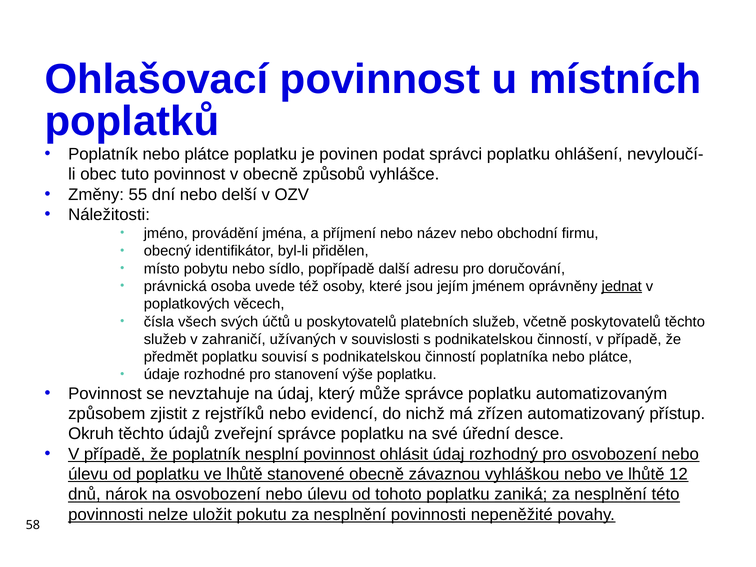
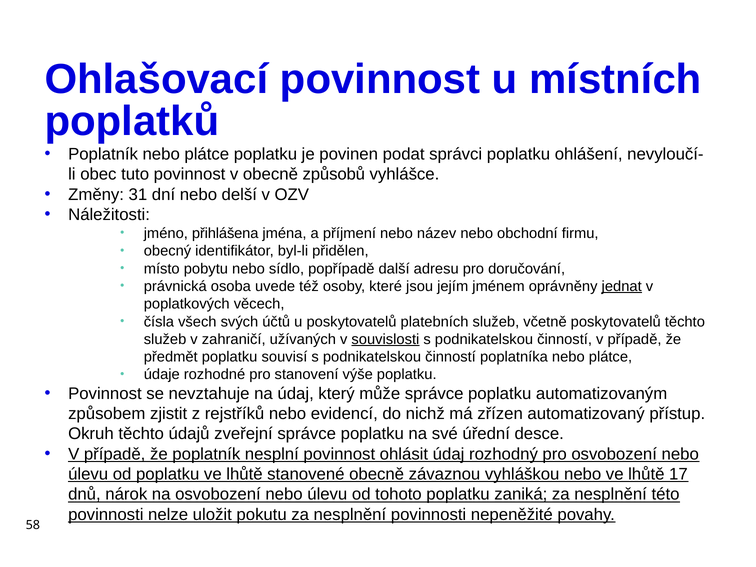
55: 55 -> 31
provádění: provádění -> přihlášena
souvislosti underline: none -> present
12: 12 -> 17
